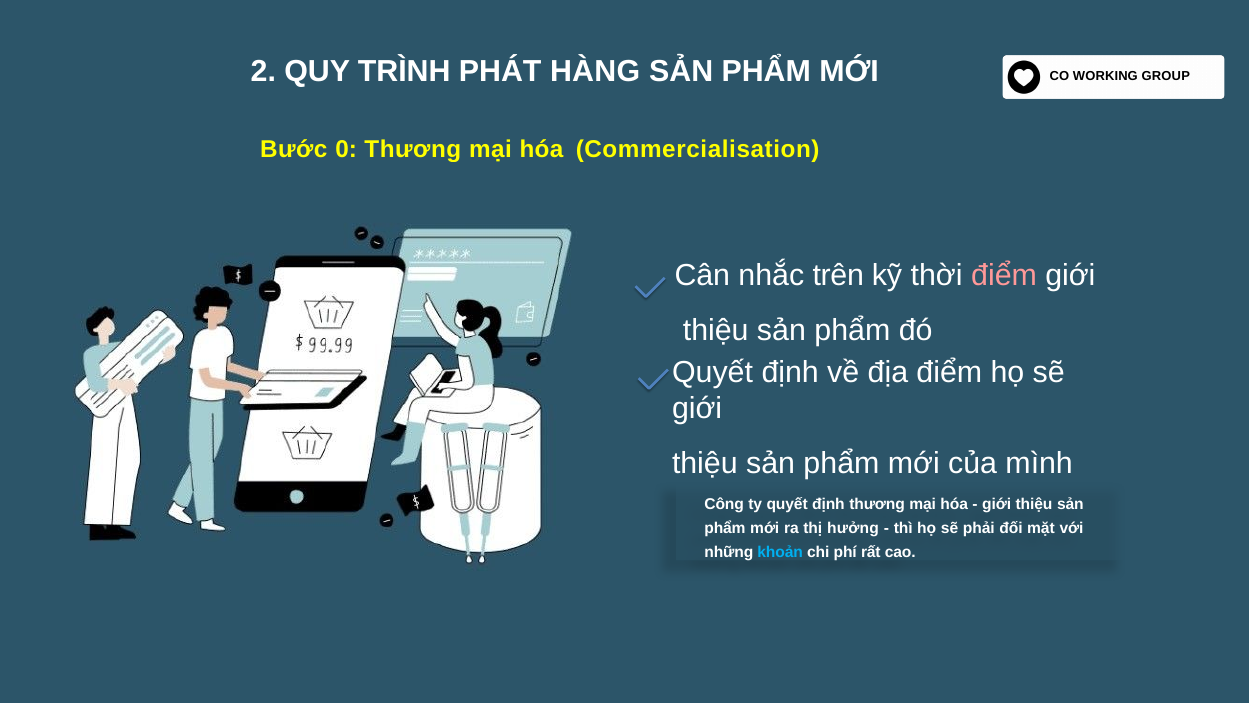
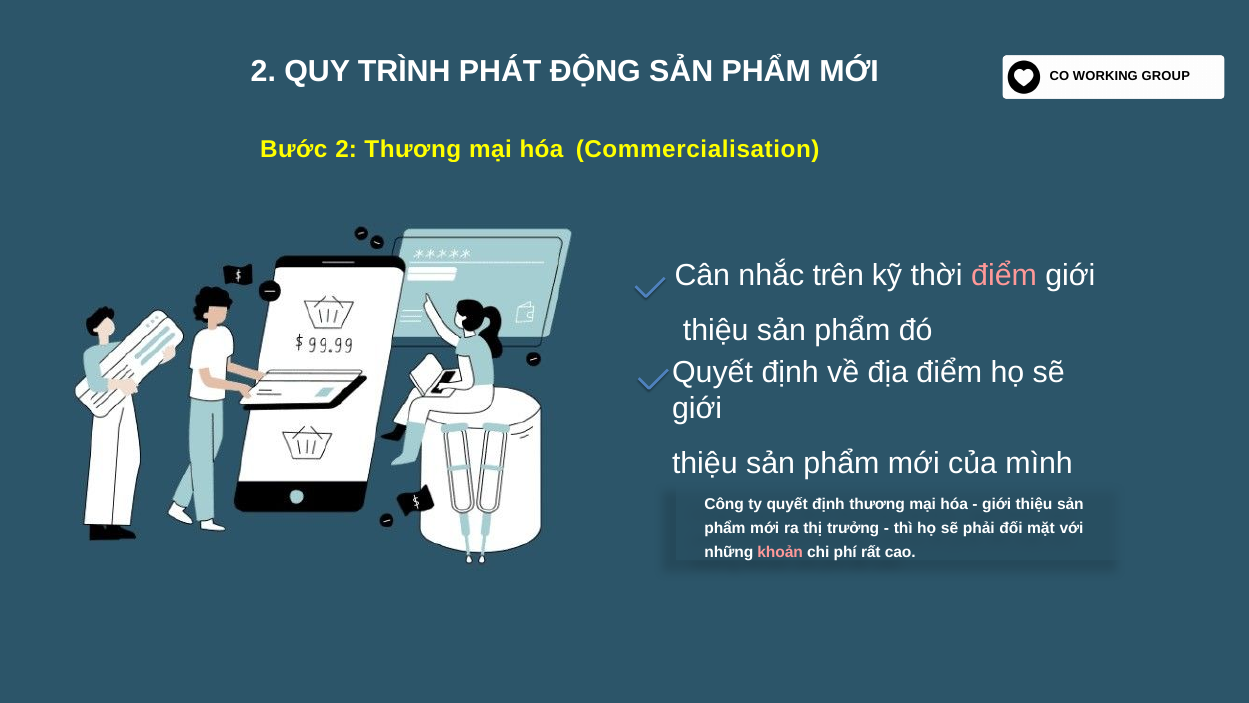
HÀNG: HÀNG -> ĐỘNG
Bước 0: 0 -> 2
hưởng: hưởng -> trưởng
khoản colour: light blue -> pink
